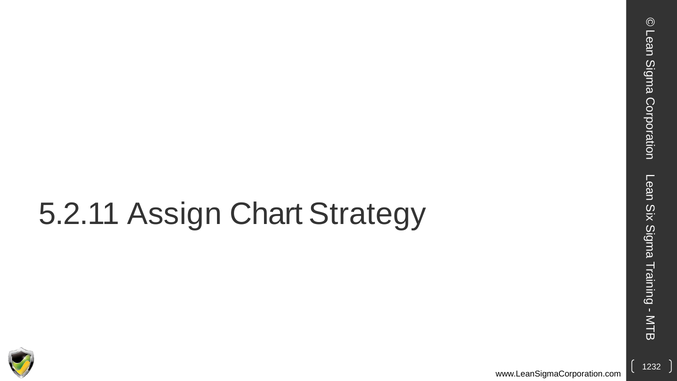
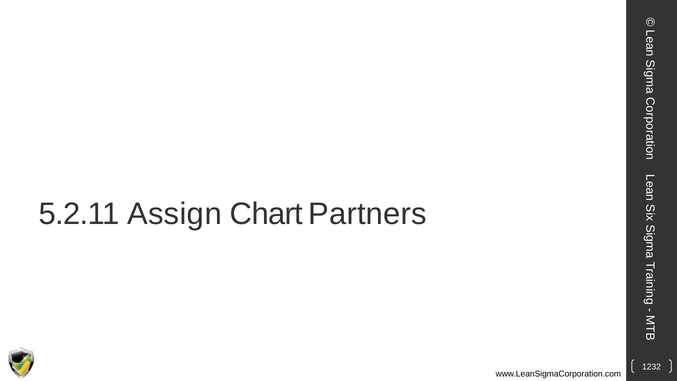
Strategy: Strategy -> Partners
